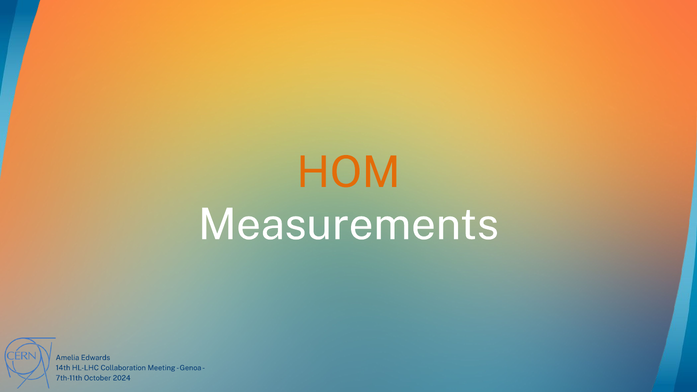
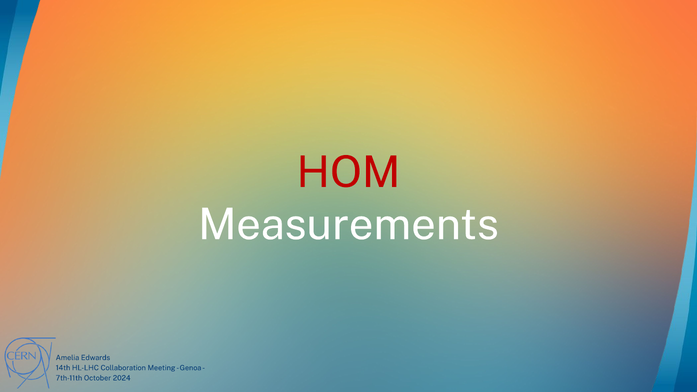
HOM colour: orange -> red
